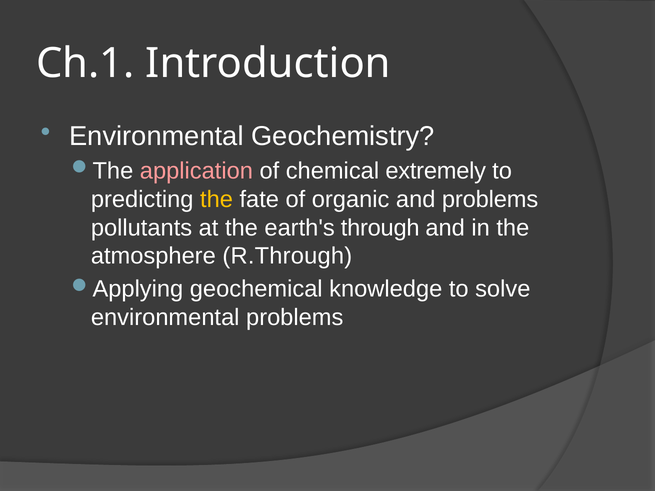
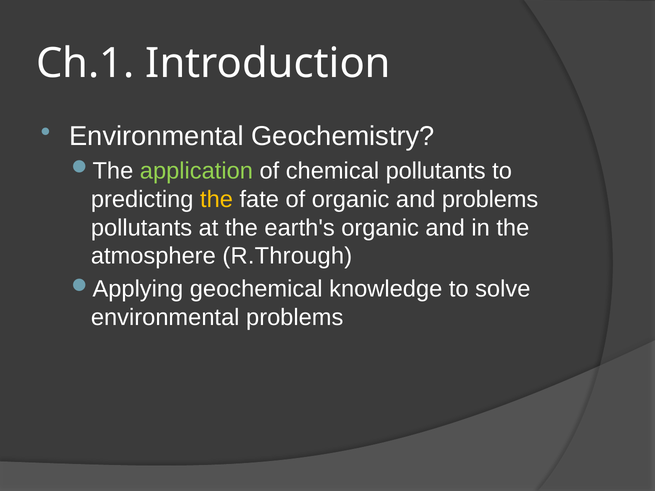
application colour: pink -> light green
chemical extremely: extremely -> pollutants
earth's through: through -> organic
